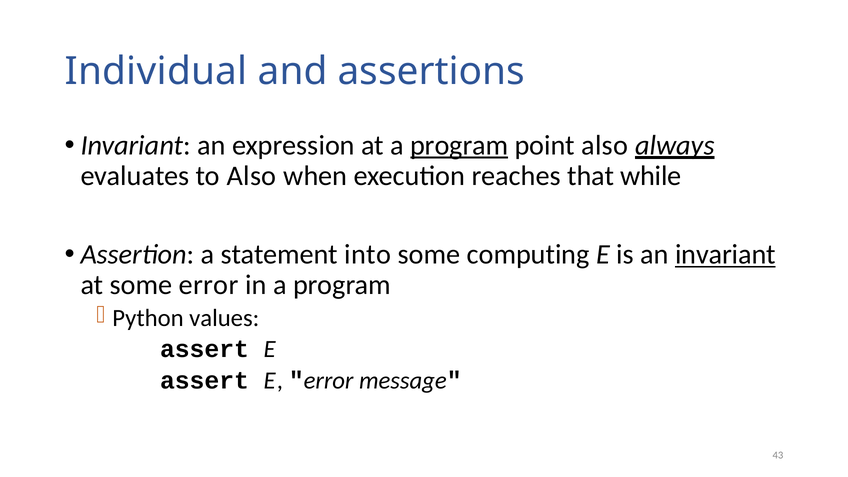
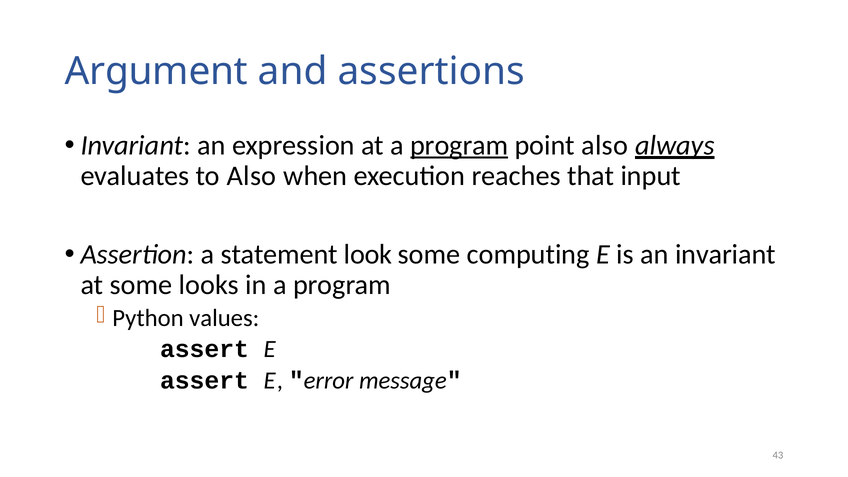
Individual: Individual -> Argument
while: while -> input
into: into -> look
invariant at (725, 255) underline: present -> none
error: error -> looks
